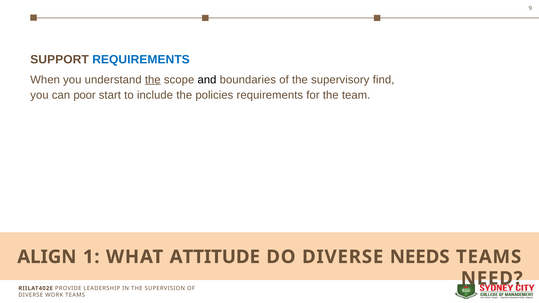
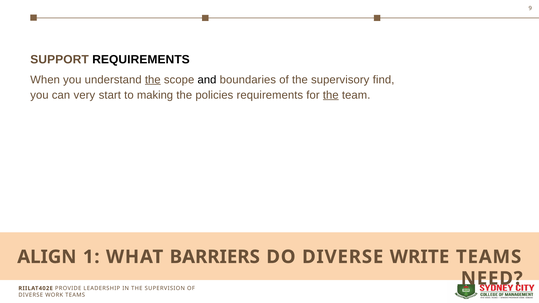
REQUIREMENTS at (141, 59) colour: blue -> black
poor: poor -> very
include: include -> making
the at (331, 95) underline: none -> present
ATTITUDE: ATTITUDE -> BARRIERS
NEEDS: NEEDS -> WRITE
